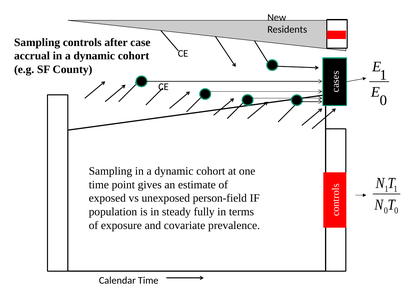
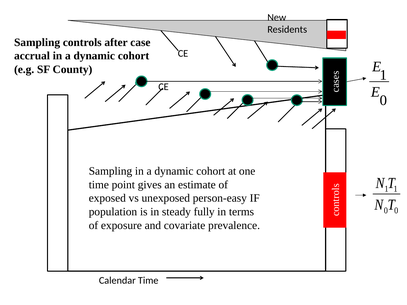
person-field: person-field -> person-easy
